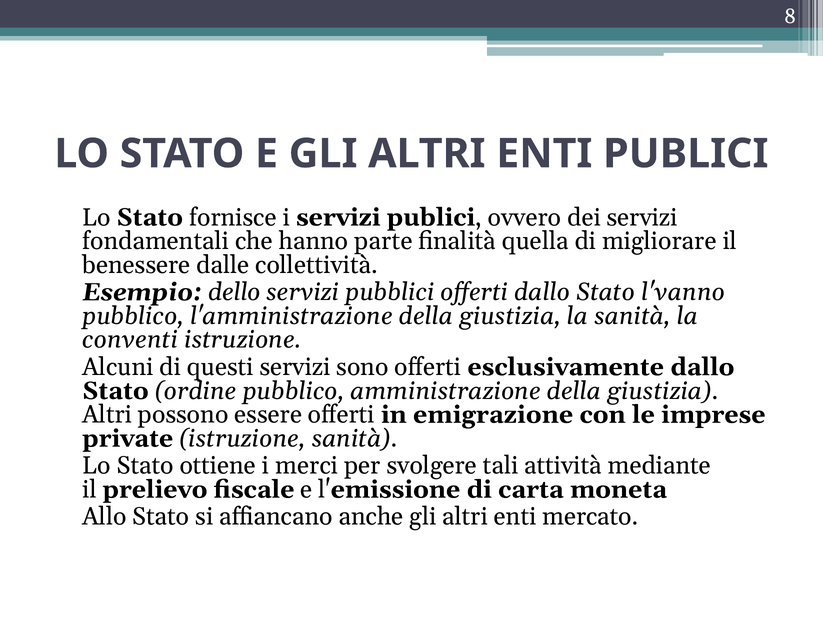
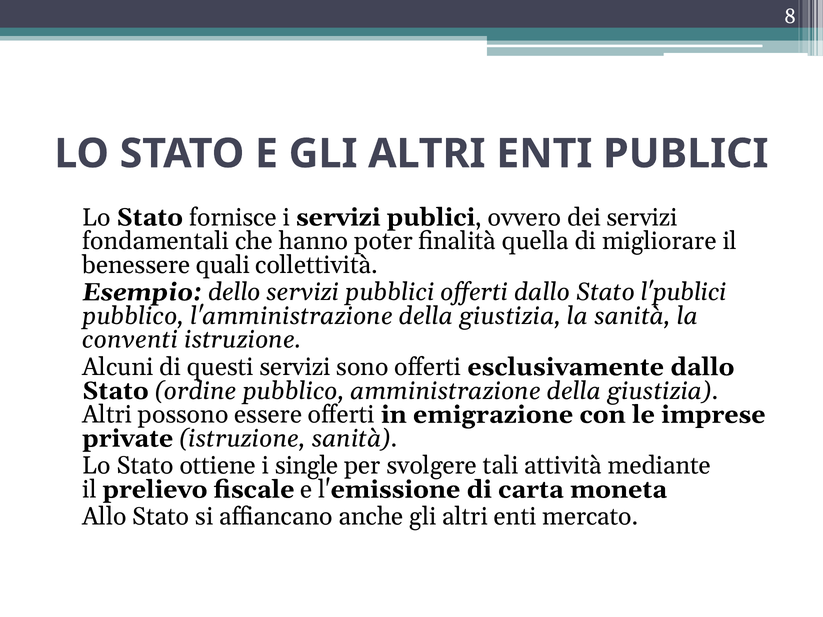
parte: parte -> poter
dalle: dalle -> quali
l'vanno: l'vanno -> l'publici
merci: merci -> single
